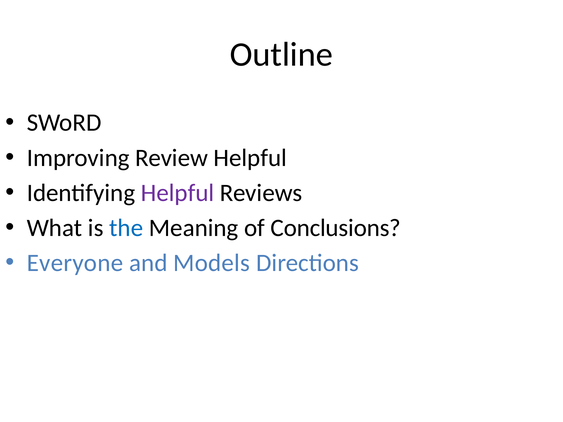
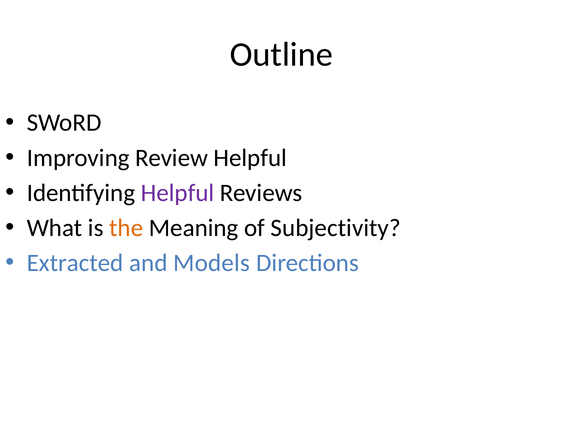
the colour: blue -> orange
Conclusions: Conclusions -> Subjectivity
Everyone: Everyone -> Extracted
